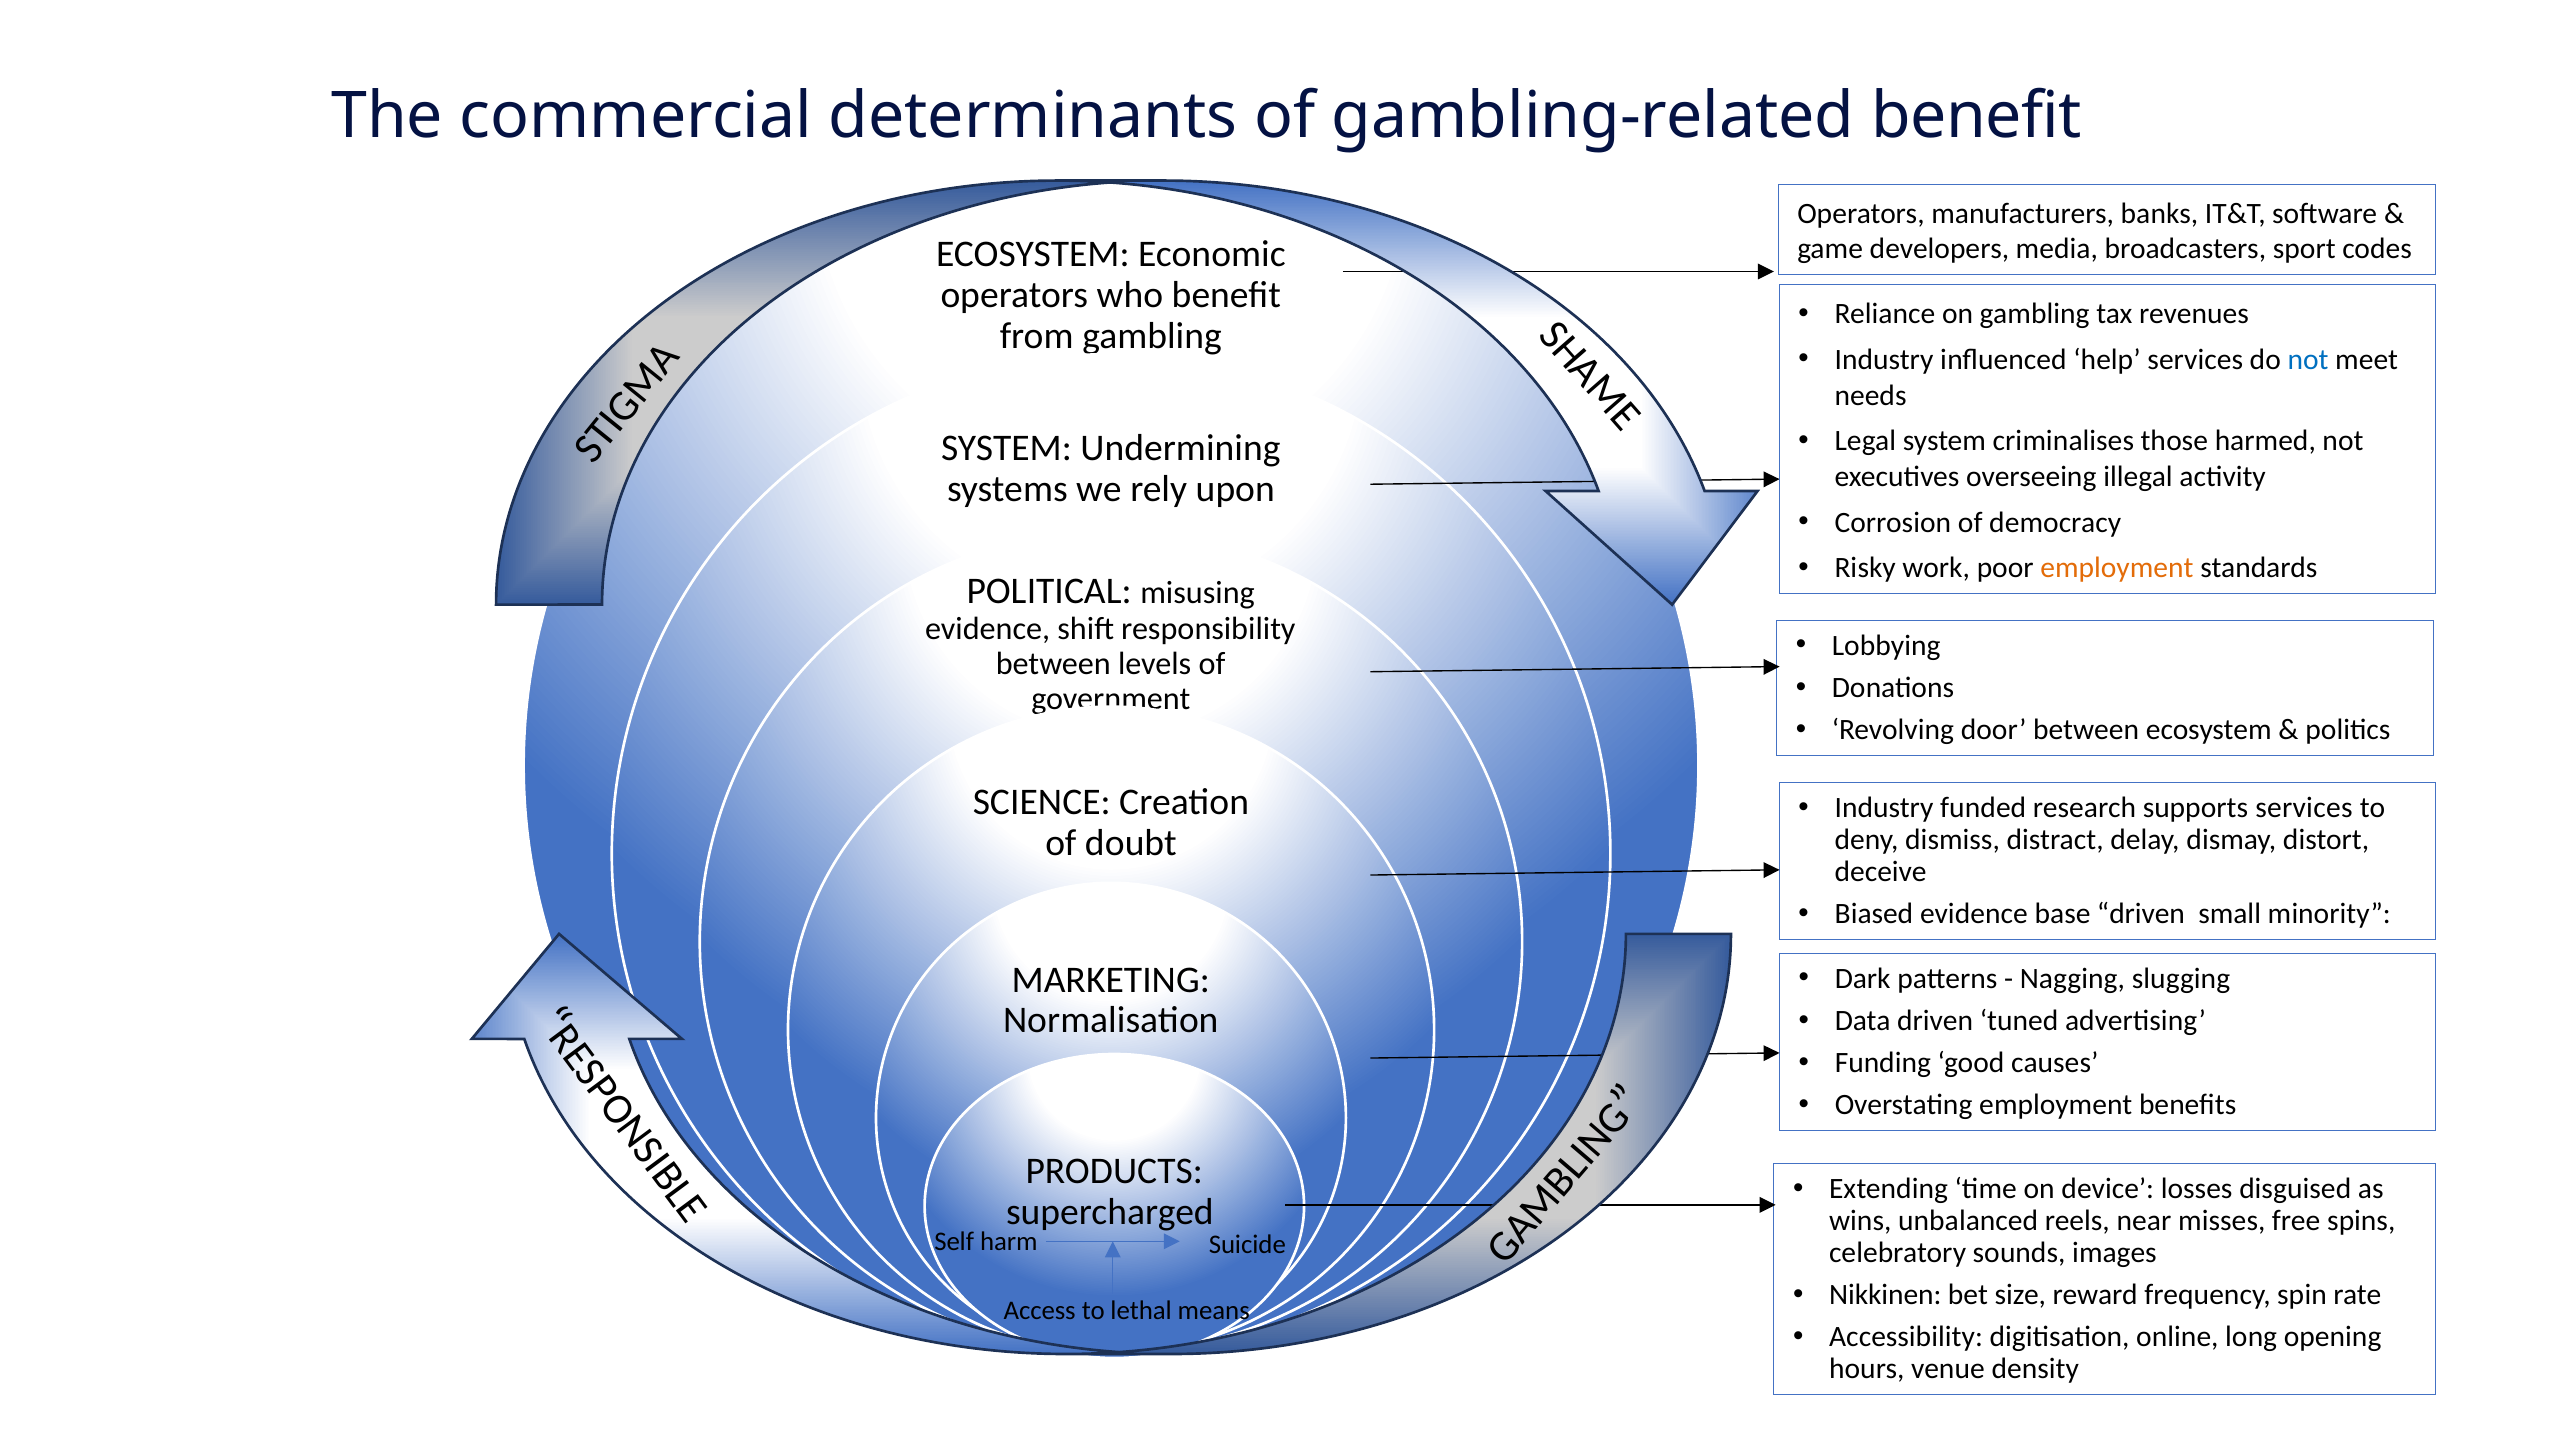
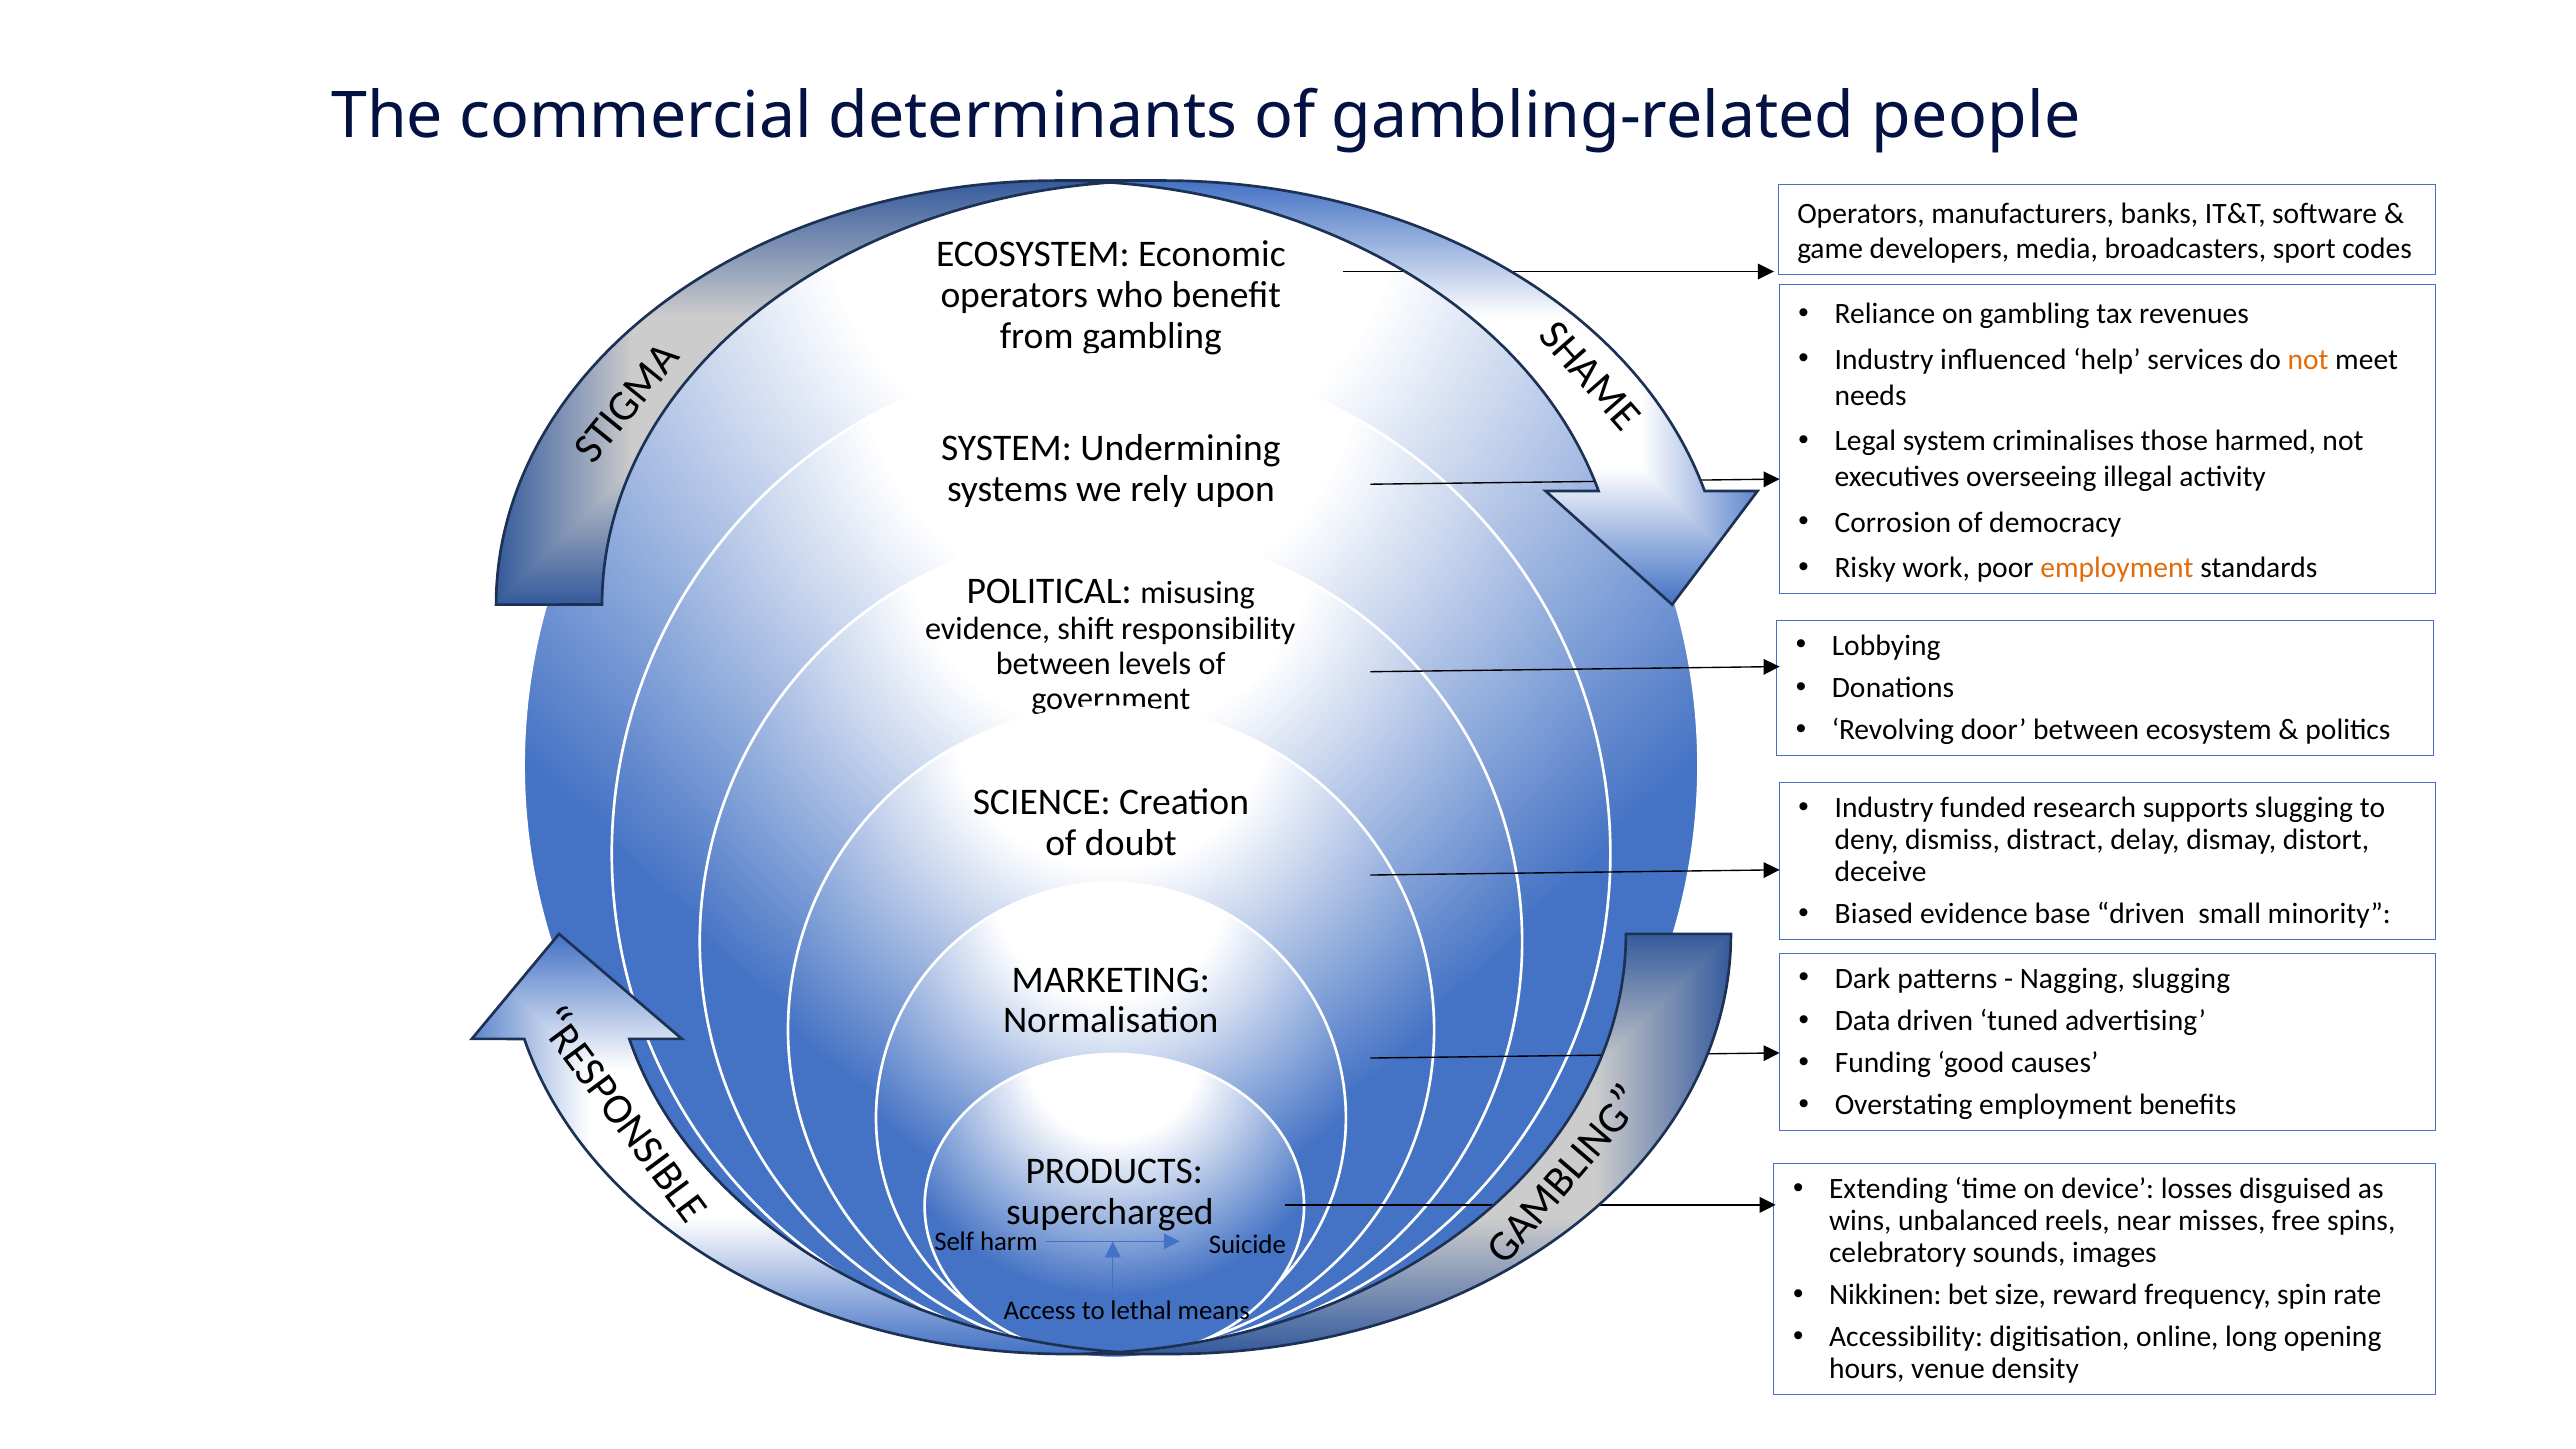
gambling-related benefit: benefit -> people
not at (2308, 360) colour: blue -> orange
supports services: services -> slugging
